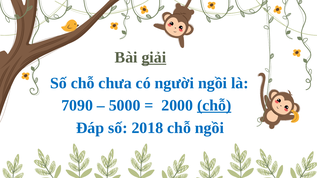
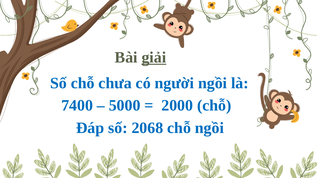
7090: 7090 -> 7400
chỗ at (214, 106) underline: present -> none
2018: 2018 -> 2068
